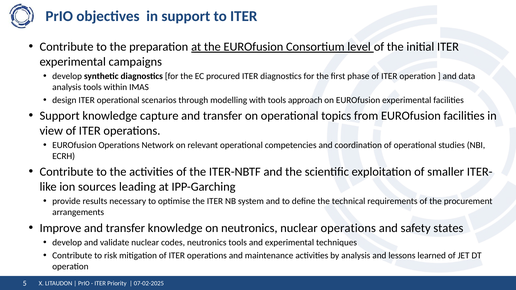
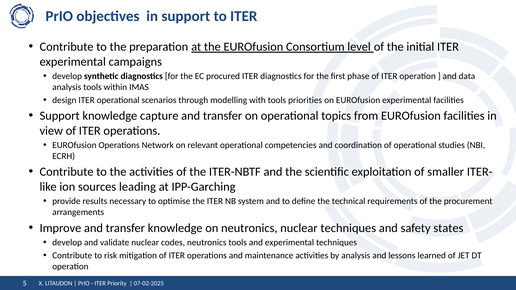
approach: approach -> priorities
nuclear operations: operations -> techniques
